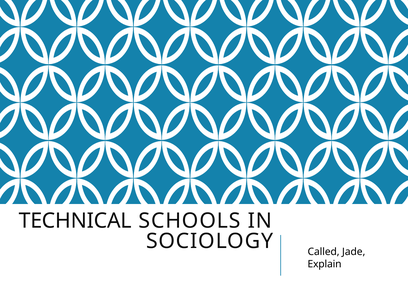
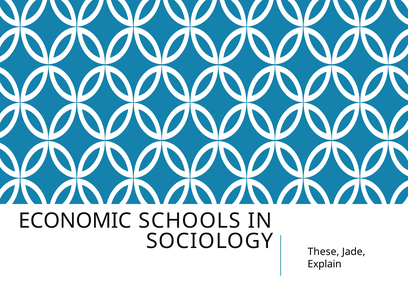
TECHNICAL: TECHNICAL -> ECONOMIC
Called: Called -> These
